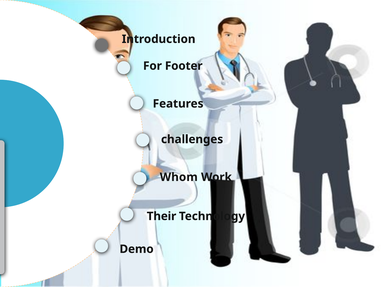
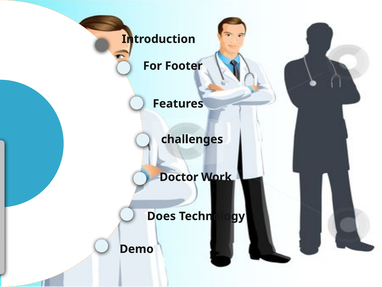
Whom: Whom -> Doctor
Their: Their -> Does
